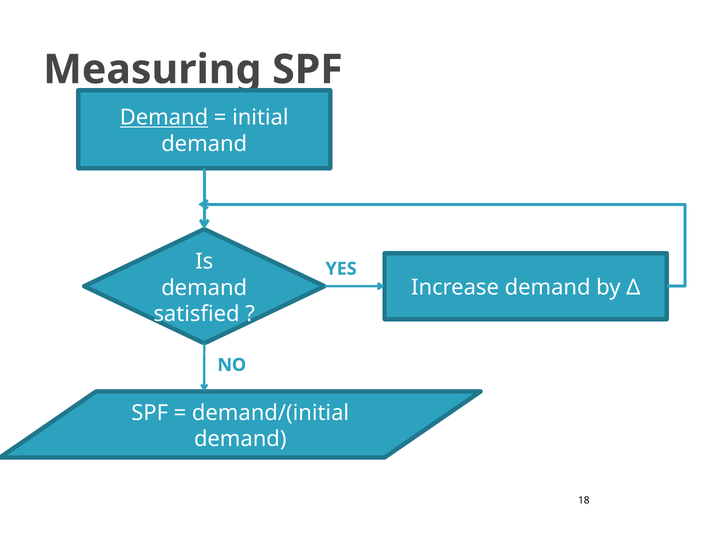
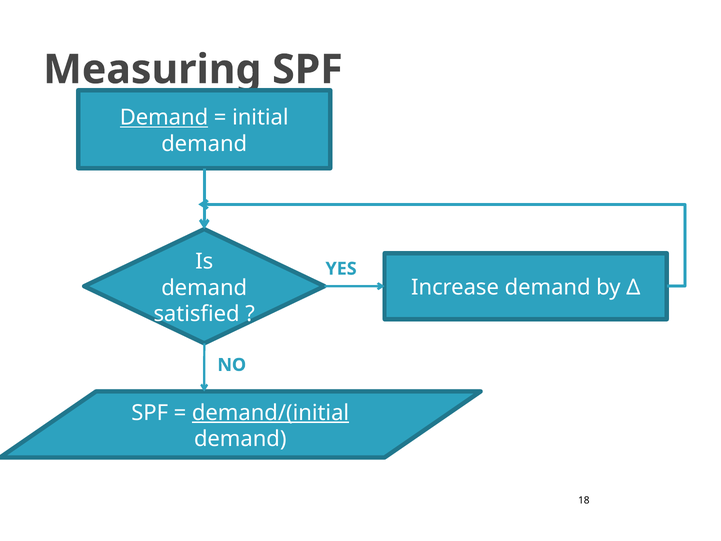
demand/(initial underline: none -> present
